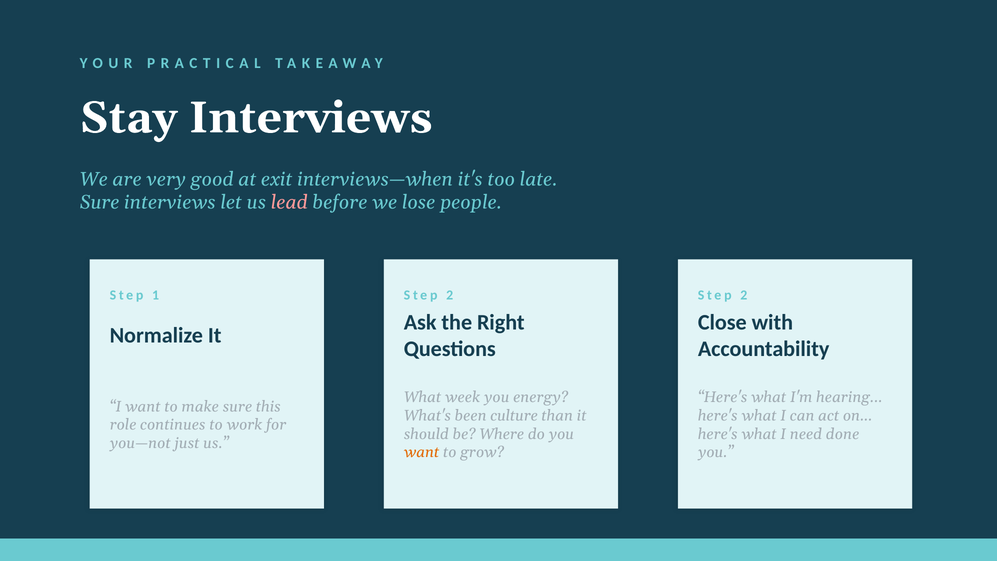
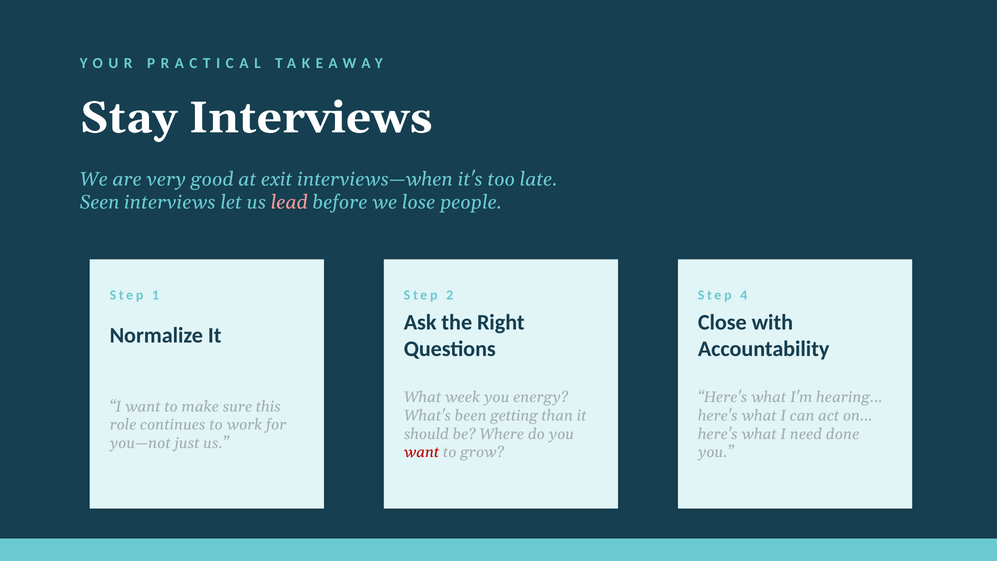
Sure at (100, 202): Sure -> Seen
2 at (744, 295): 2 -> 4
culture: culture -> getting
want at (422, 452) colour: orange -> red
